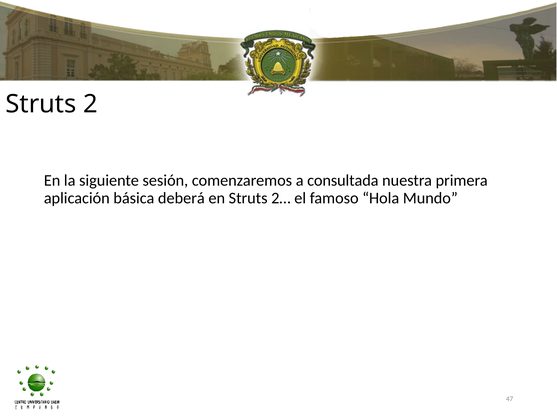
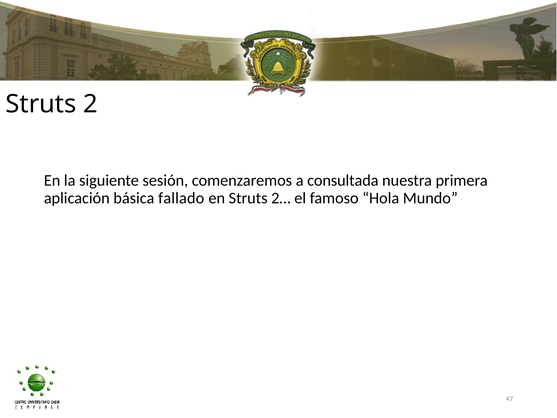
deberá: deberá -> fallado
